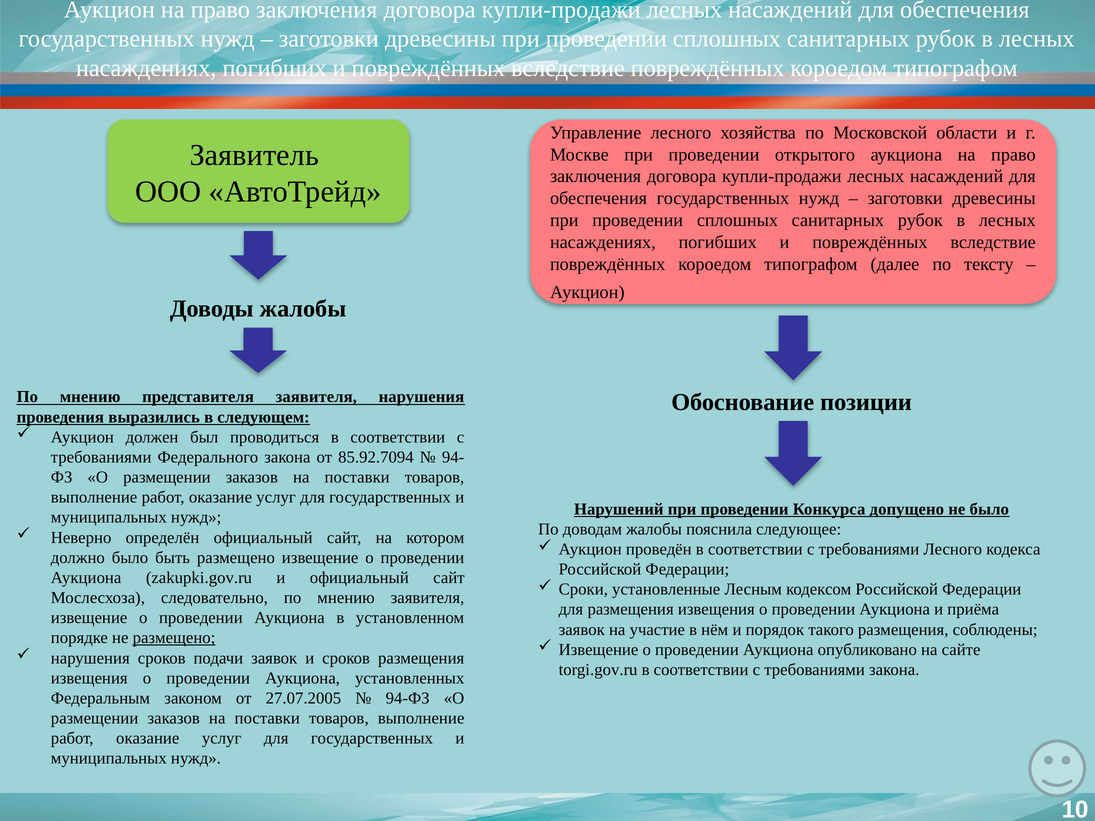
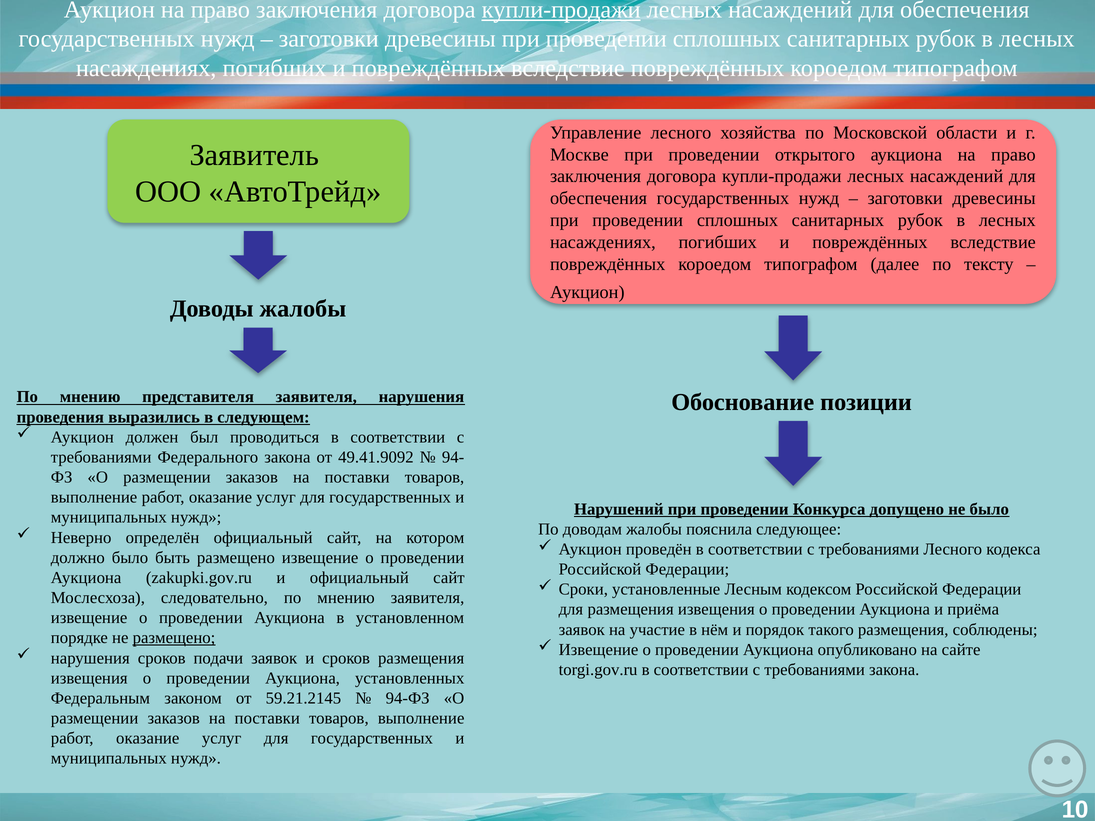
купли-продажи at (561, 10) underline: none -> present
85.92.7094: 85.92.7094 -> 49.41.9092
27.07.2005: 27.07.2005 -> 59.21.2145
